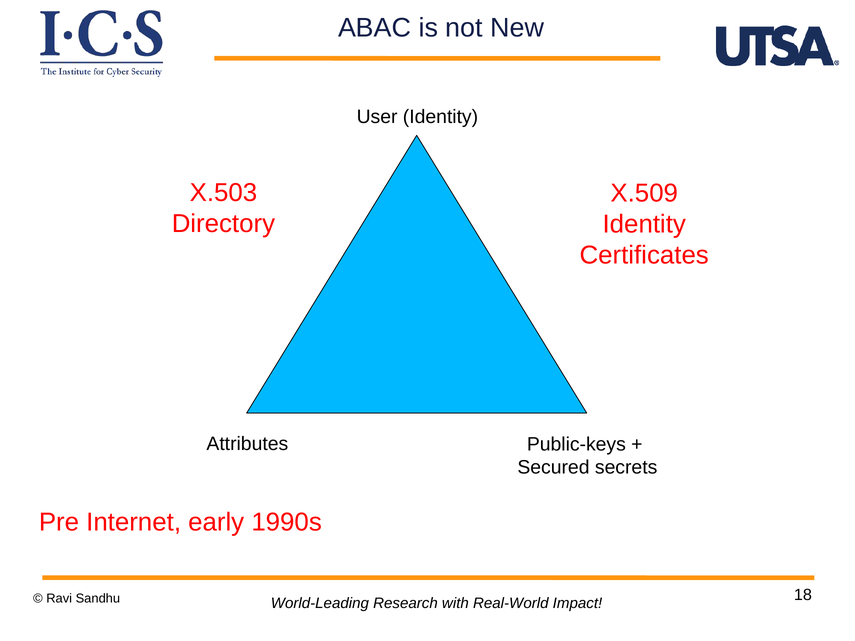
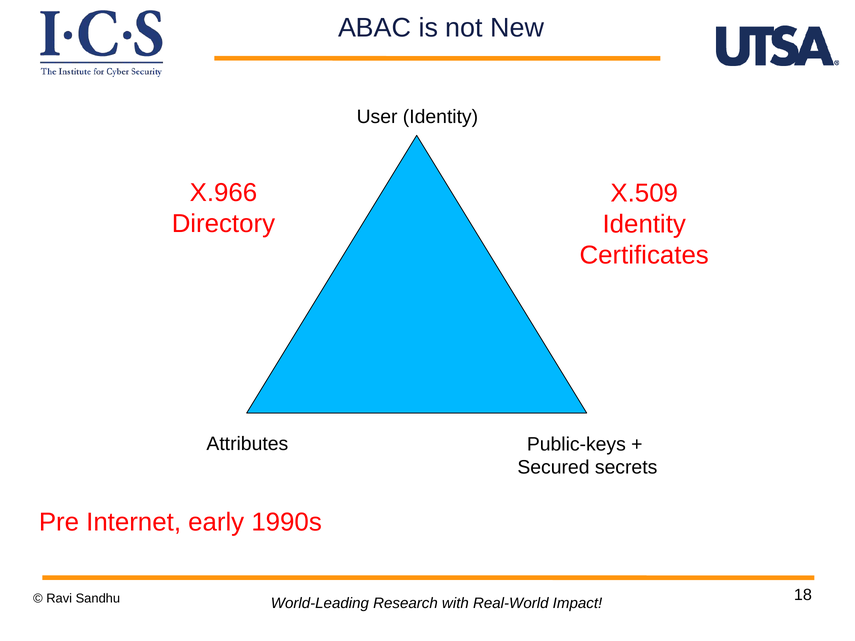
X.503: X.503 -> X.966
